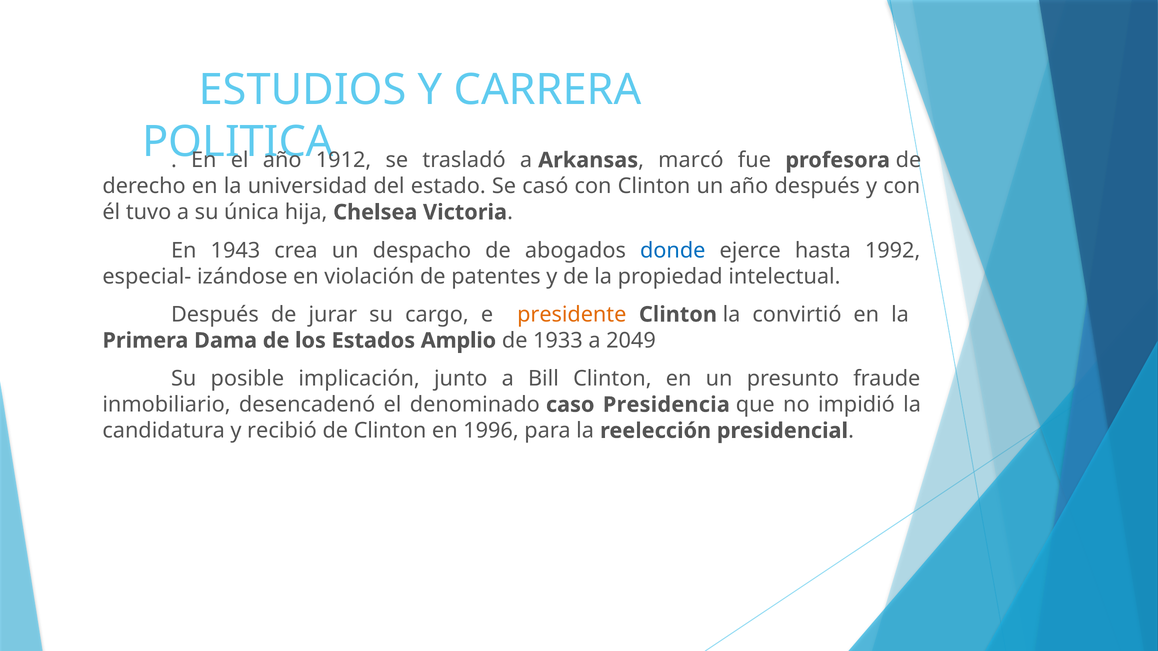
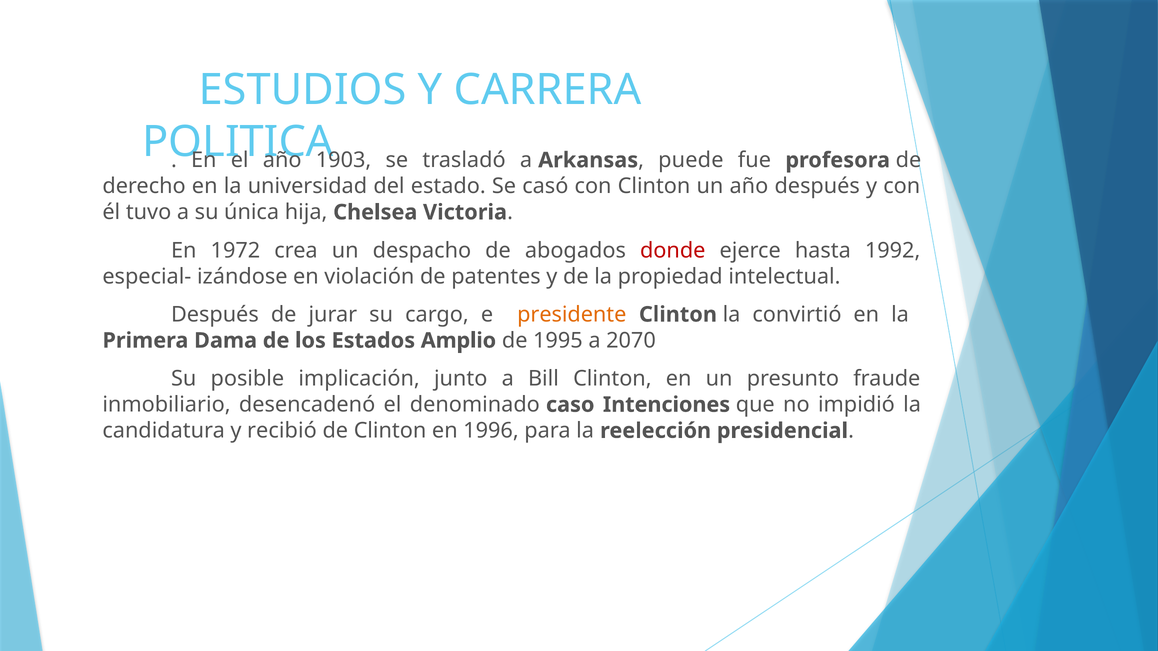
1912: 1912 -> 1903
marcó: marcó -> puede
1943: 1943 -> 1972
donde colour: blue -> red
1933: 1933 -> 1995
2049: 2049 -> 2070
Presidencia: Presidencia -> Intenciones
